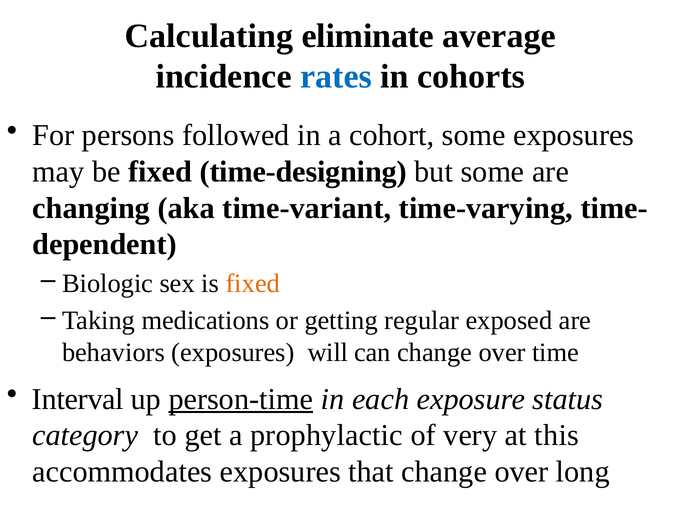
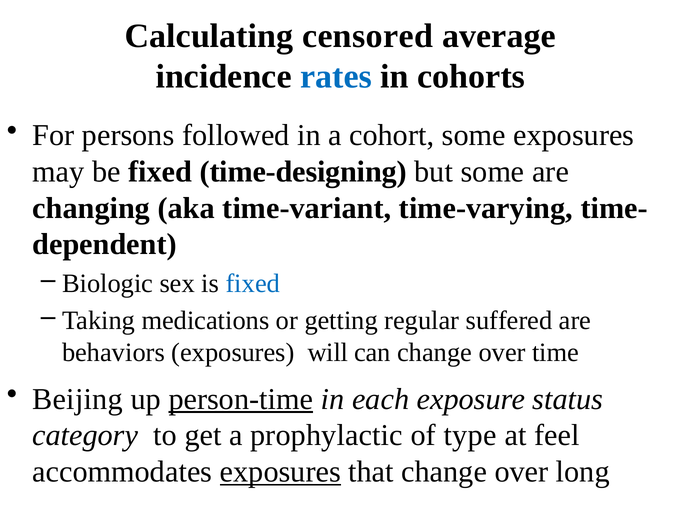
eliminate: eliminate -> censored
fixed at (253, 283) colour: orange -> blue
exposed: exposed -> suffered
Interval: Interval -> Beijing
very: very -> type
this: this -> feel
exposures at (280, 471) underline: none -> present
